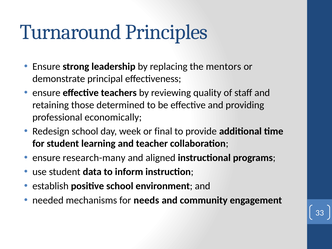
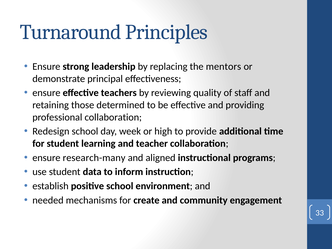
professional economically: economically -> collaboration
final: final -> high
needs: needs -> create
